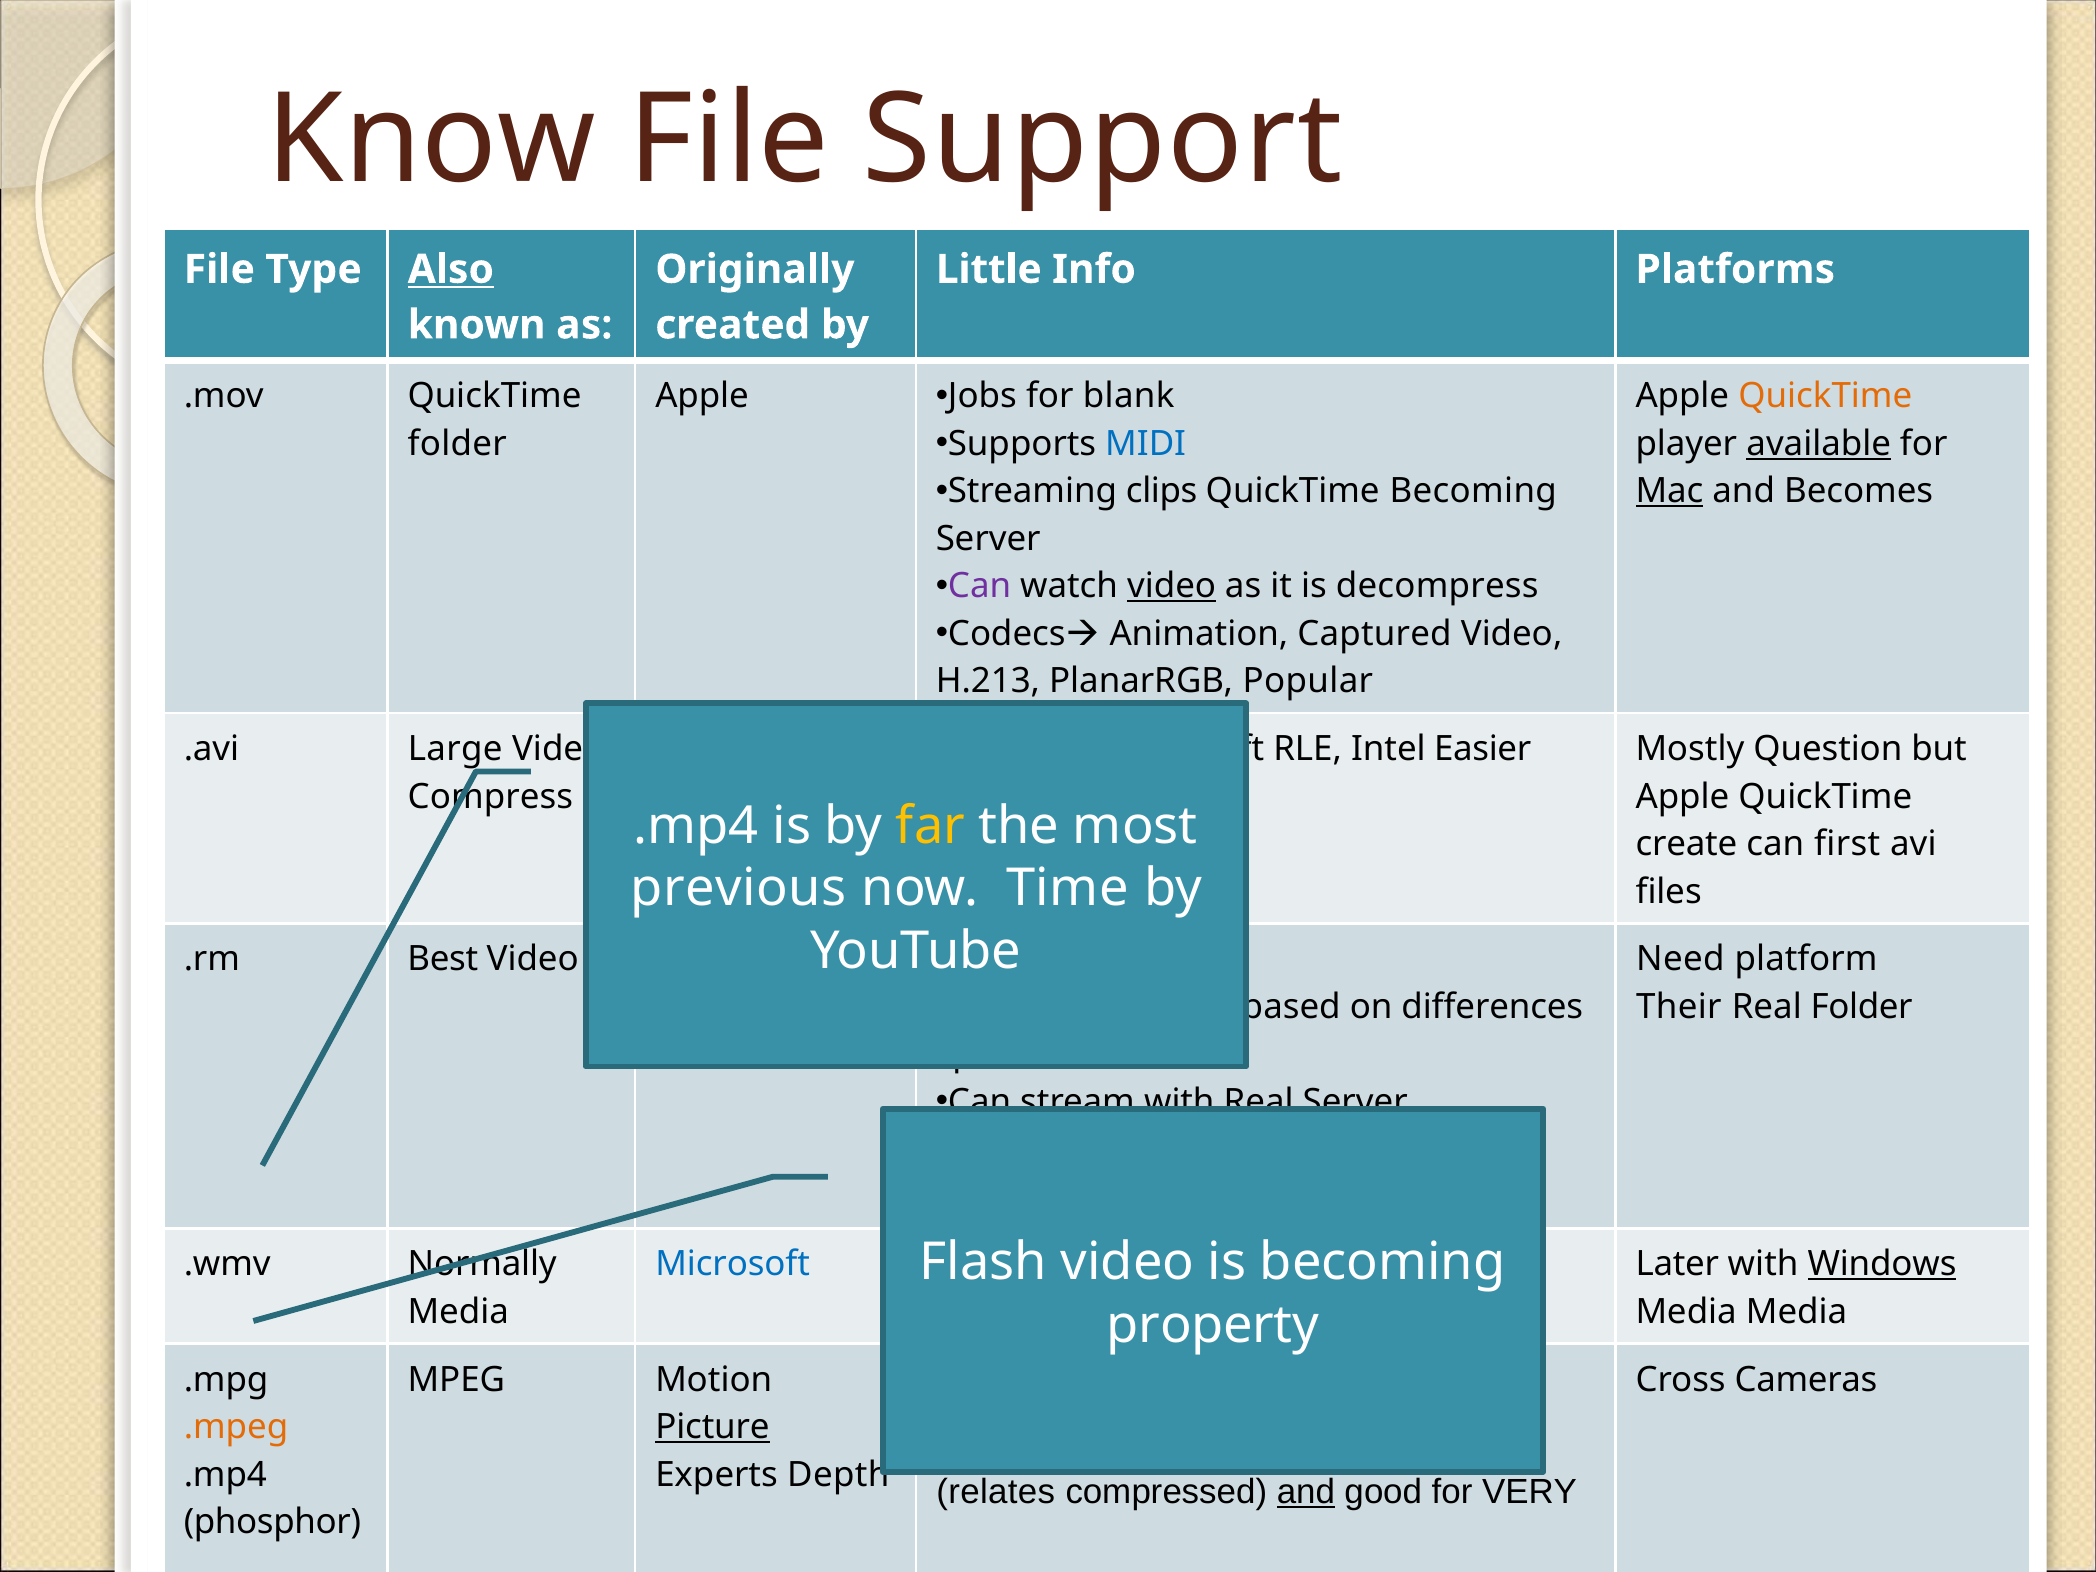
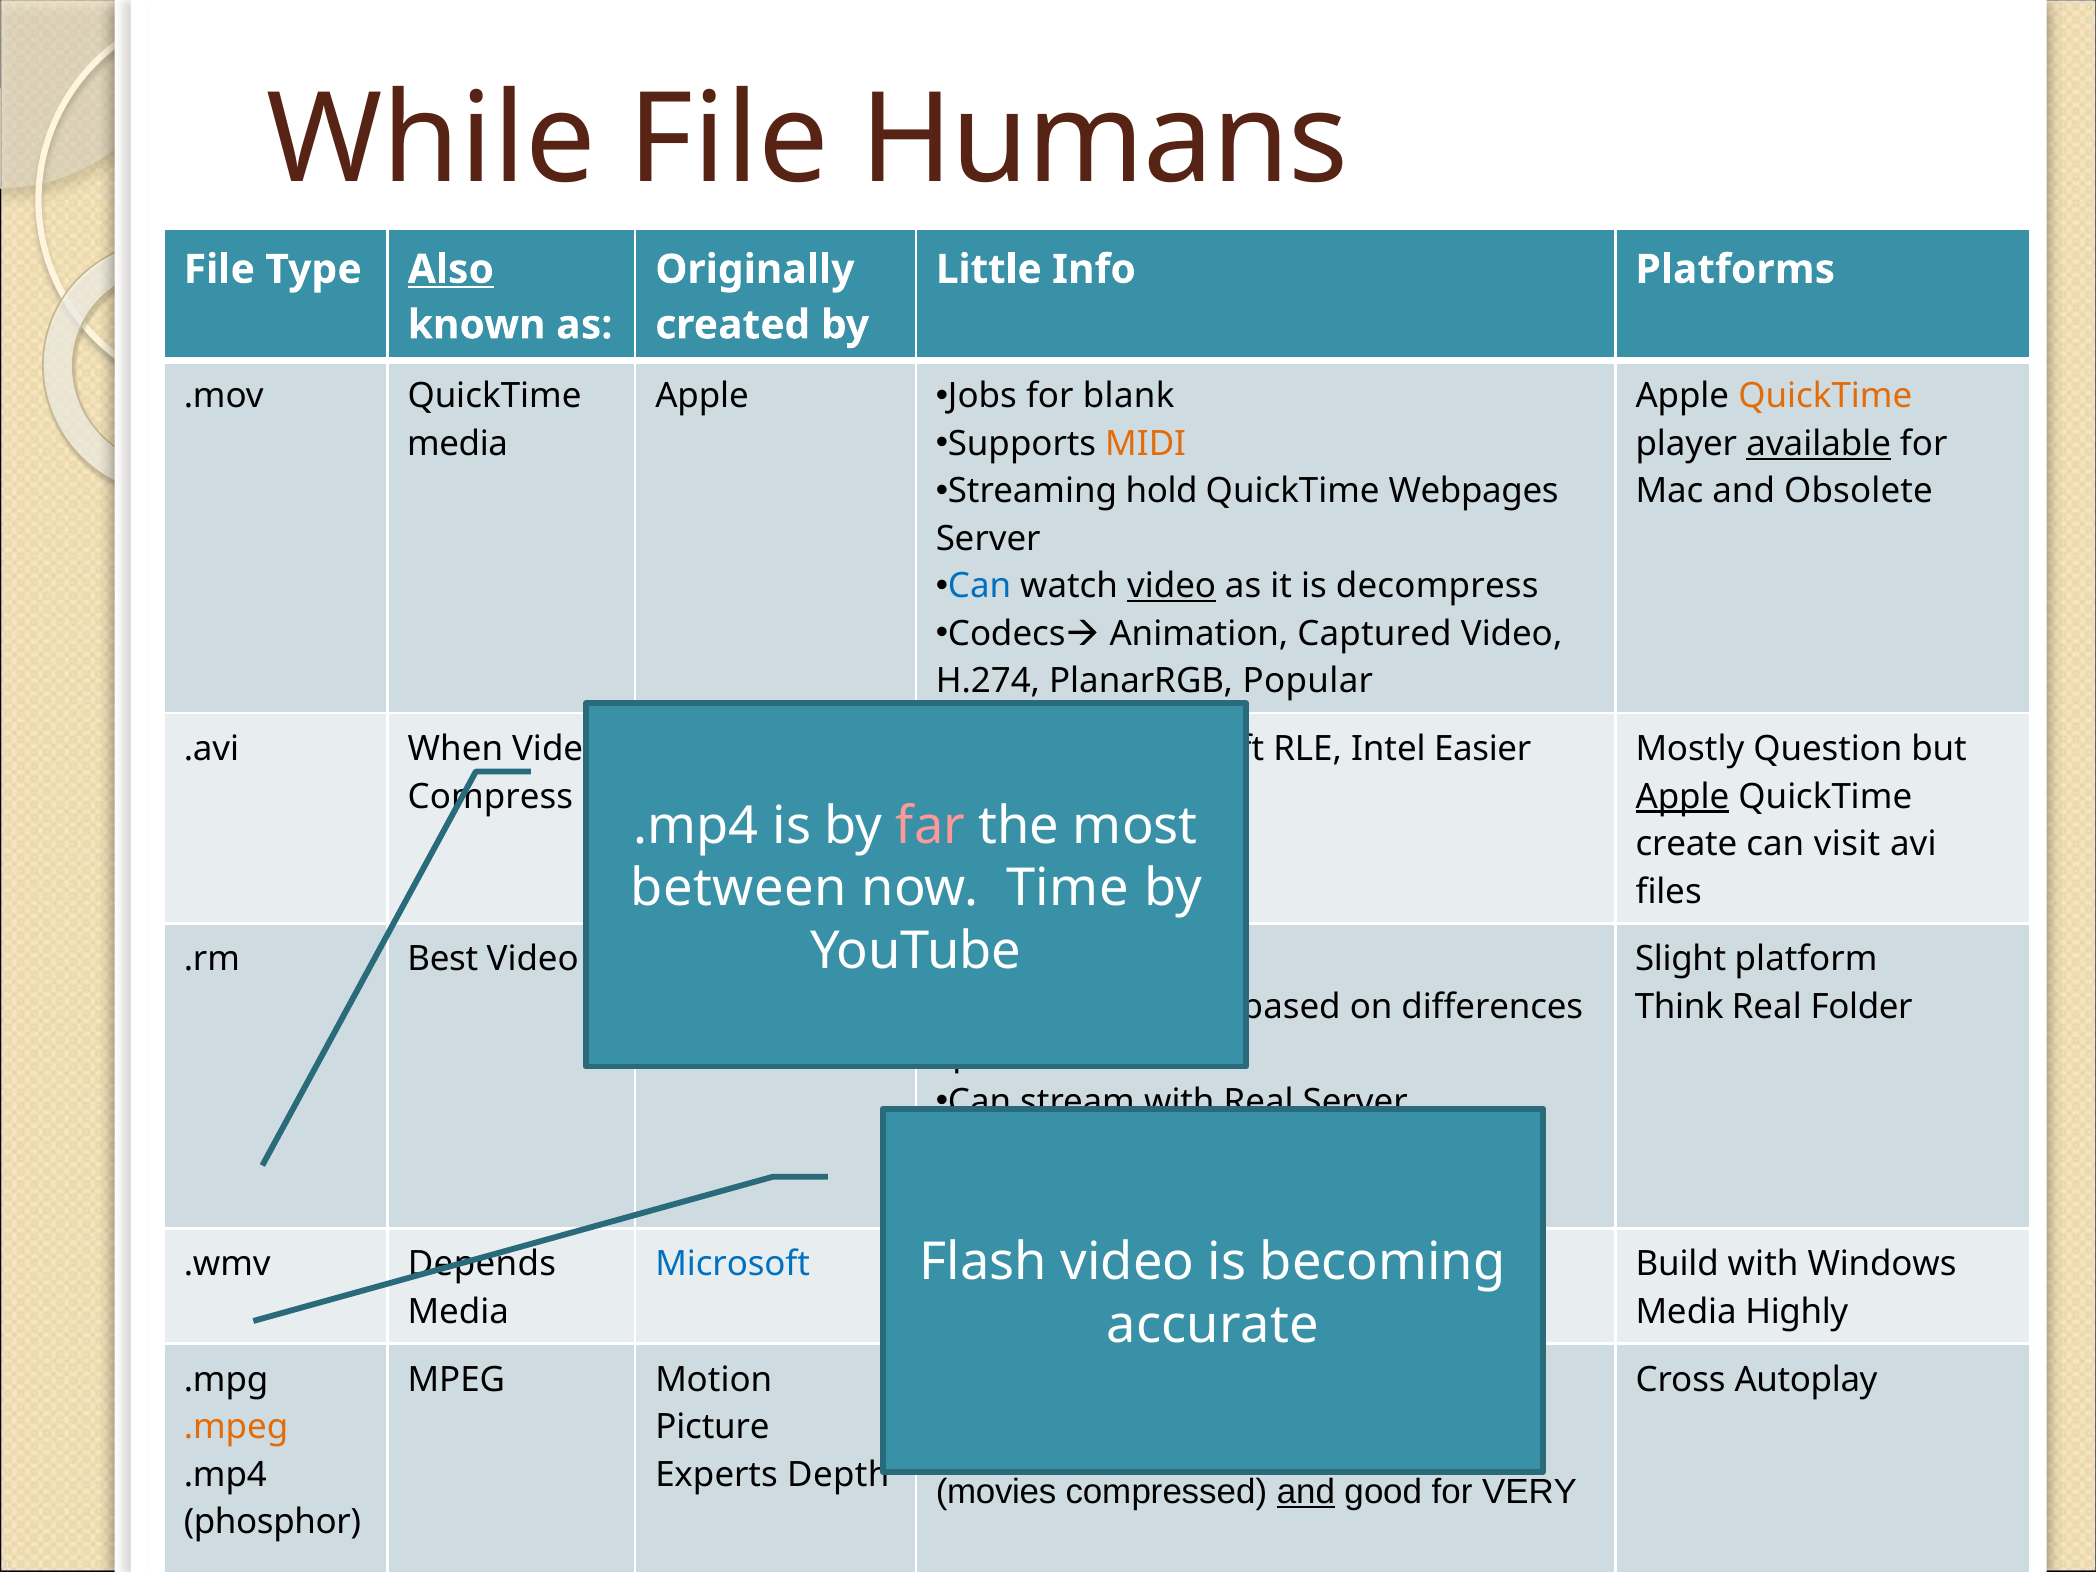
Know: Know -> While
Support: Support -> Humans
MIDI colour: blue -> orange
folder at (457, 444): folder -> media
clips: clips -> hold
QuickTime Becoming: Becoming -> Webpages
Mac underline: present -> none
Becomes: Becomes -> Obsolete
Can at (980, 586) colour: purple -> blue
H.213: H.213 -> H.274
Large: Large -> When
Apple at (1682, 797) underline: none -> present
far colour: yellow -> pink
first: first -> visit
previous: previous -> between
Need at (1680, 959): Need -> Slight
Their: Their -> Think
Normally: Normally -> Depends
Later: Later -> Build
Windows underline: present -> none
Media Media: Media -> Highly
property: property -> accurate
Cameras: Cameras -> Autoplay
Picture underline: present -> none
relates: relates -> movies
